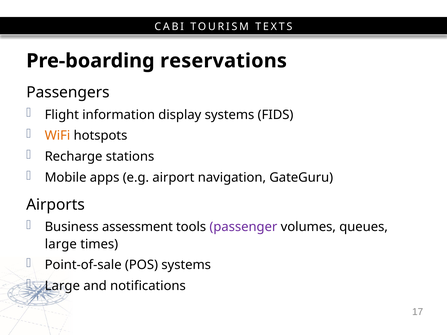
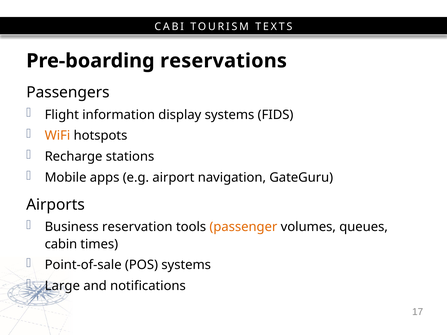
assessment: assessment -> reservation
passenger colour: purple -> orange
large at (61, 244): large -> cabin
